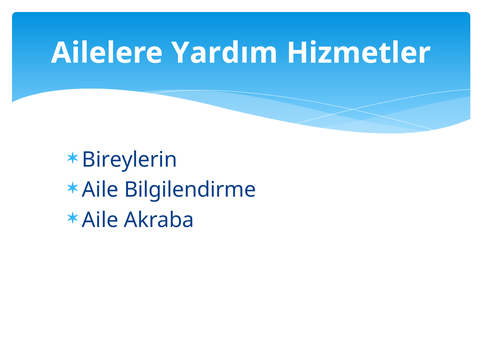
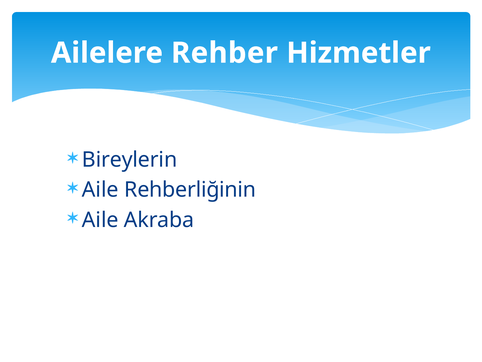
Yardım: Yardım -> Rehber
Bilgilendirme: Bilgilendirme -> Rehberliğinin
